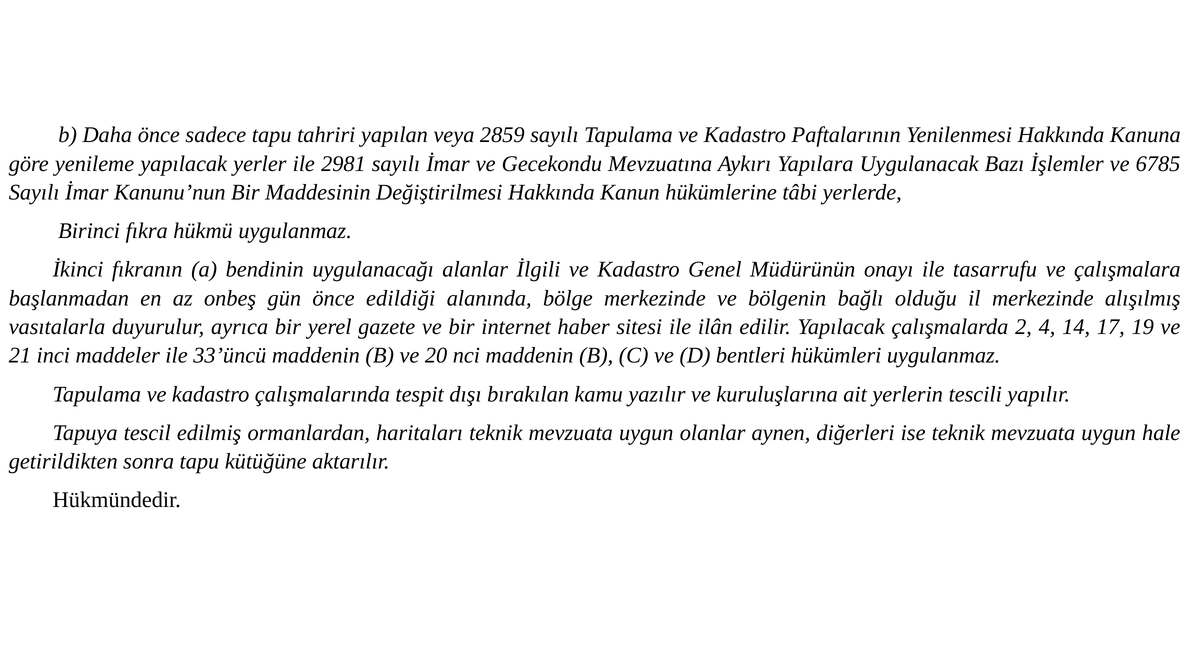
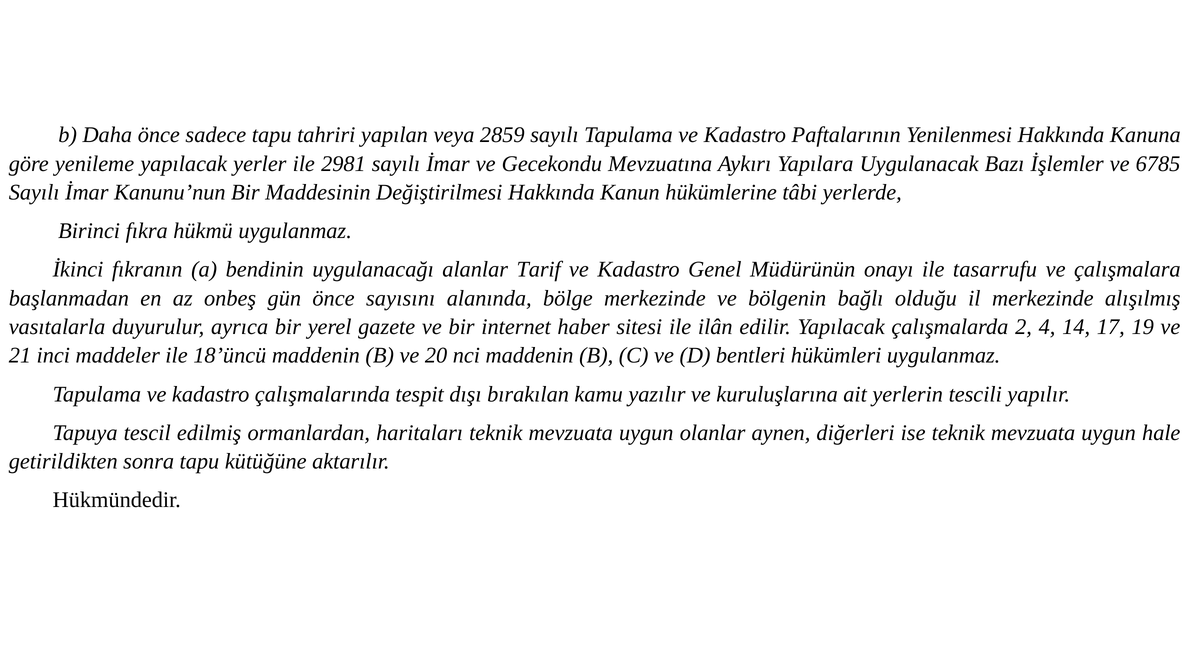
İlgili: İlgili -> Tarif
edildiği: edildiği -> sayısını
33’üncü: 33’üncü -> 18’üncü
